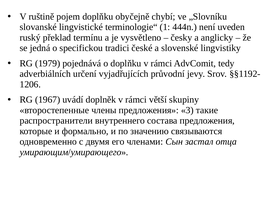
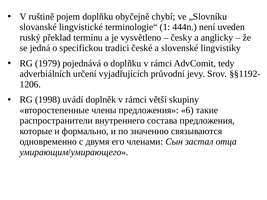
1967: 1967 -> 1998
3: 3 -> 6
